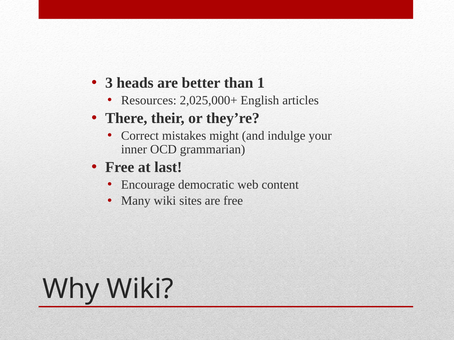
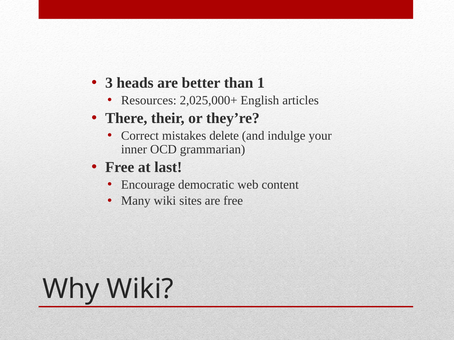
might: might -> delete
